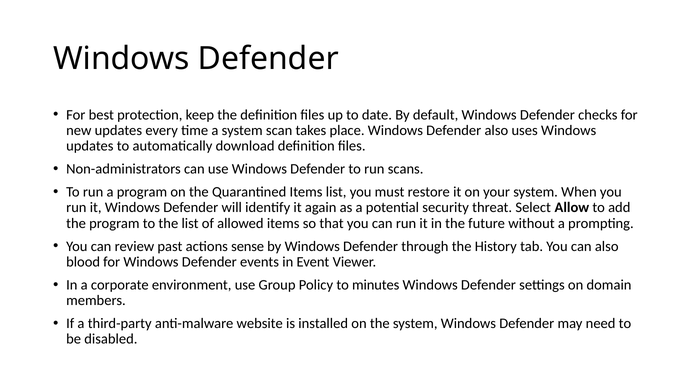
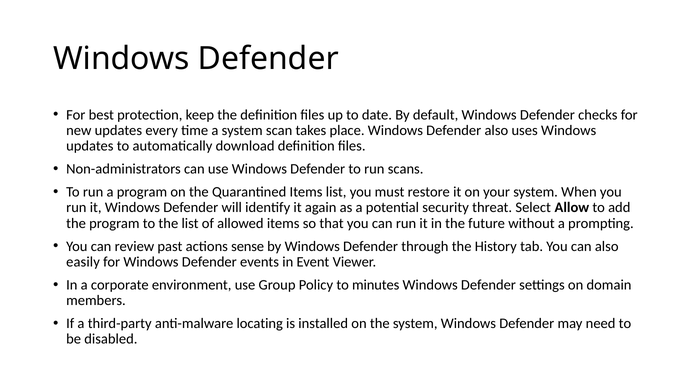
blood: blood -> easily
website: website -> locating
